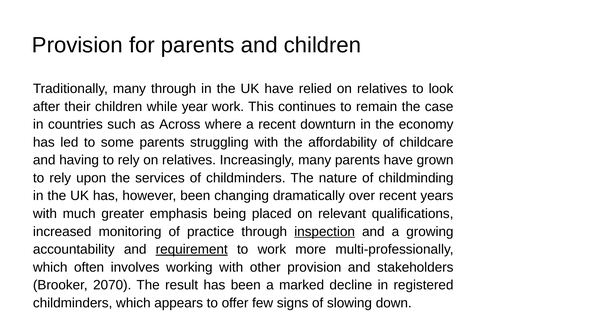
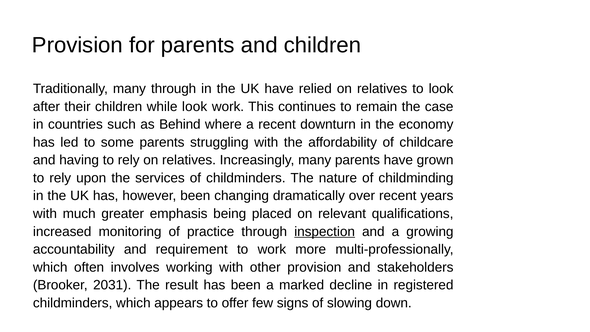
while year: year -> look
Across: Across -> Behind
requirement underline: present -> none
2070: 2070 -> 2031
